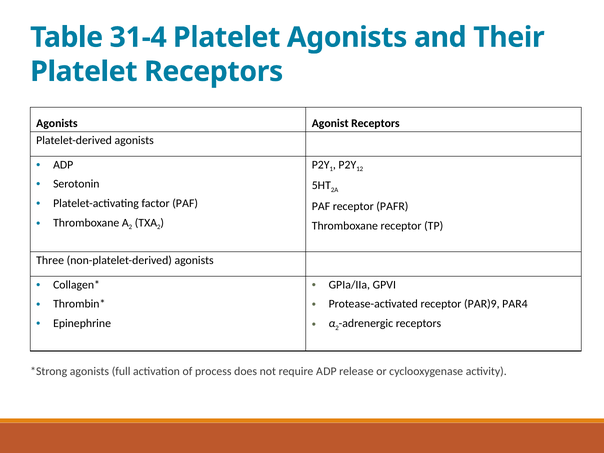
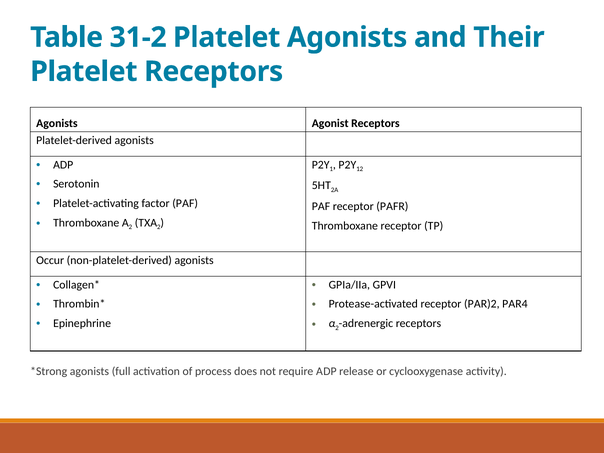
31-4: 31-4 -> 31-2
Three: Three -> Occur
R)9: R)9 -> R)2
